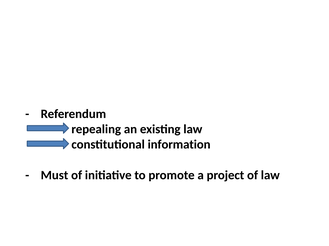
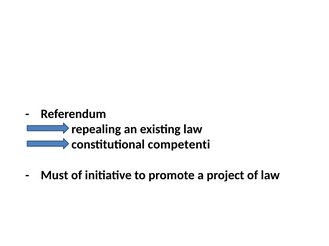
information: information -> competenti
